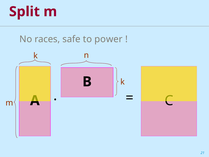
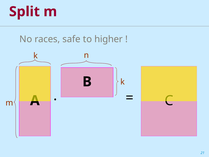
power: power -> higher
